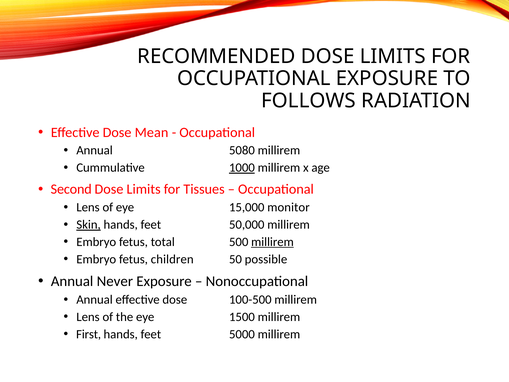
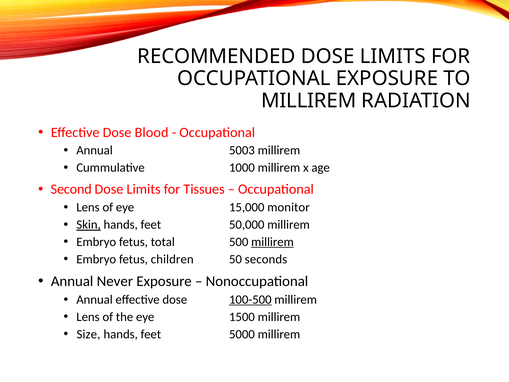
FOLLOWS at (309, 101): FOLLOWS -> MILLIREM
Mean: Mean -> Blood
5080: 5080 -> 5003
1000 underline: present -> none
possible: possible -> seconds
100-500 underline: none -> present
First: First -> Size
